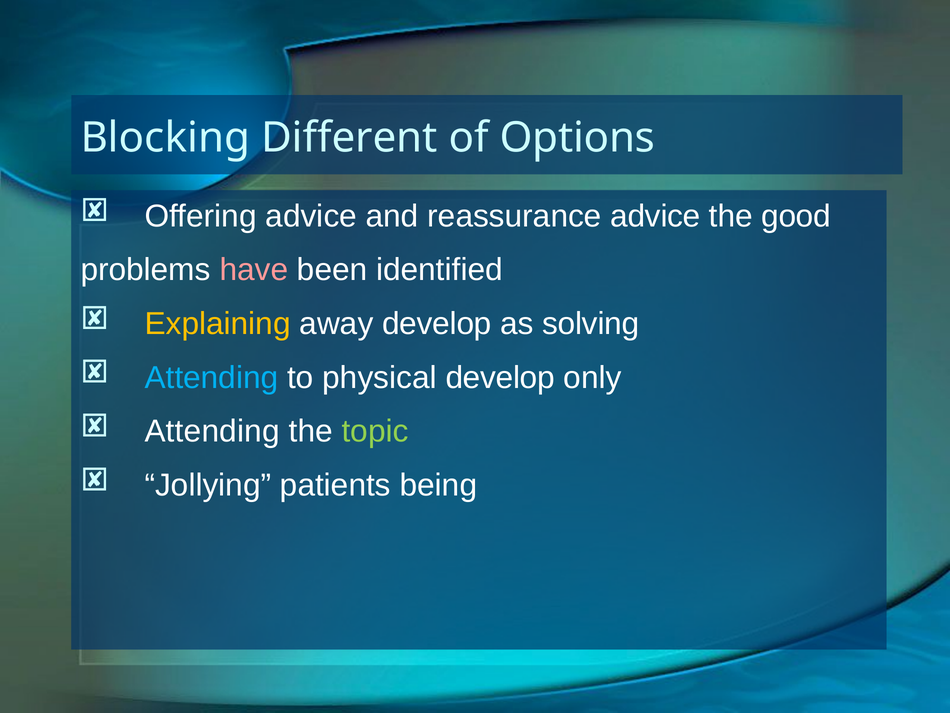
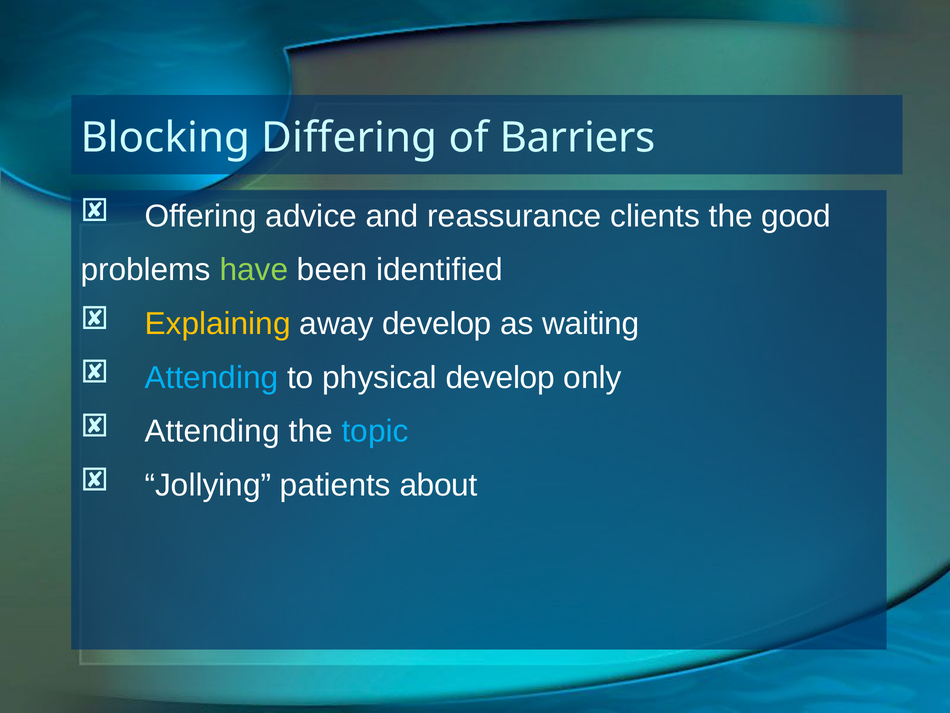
Different: Different -> Differing
Options: Options -> Barriers
reassurance advice: advice -> clients
have colour: pink -> light green
solving: solving -> waiting
topic colour: light green -> light blue
being: being -> about
